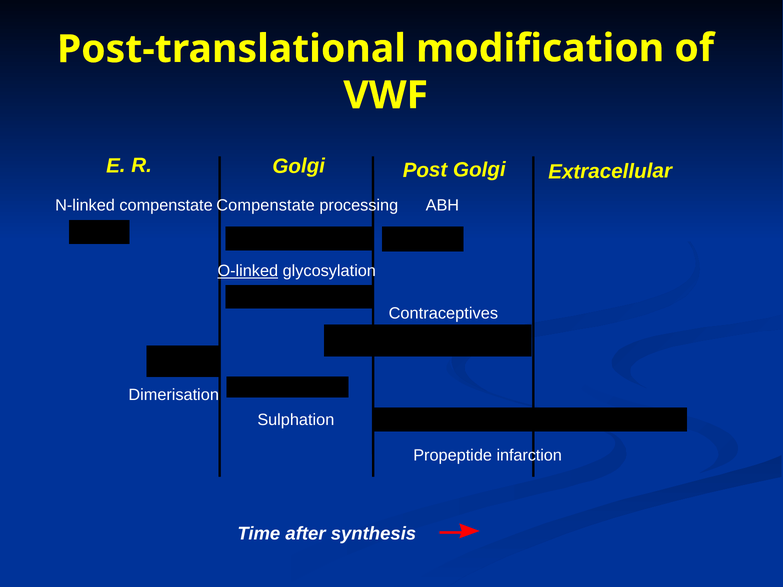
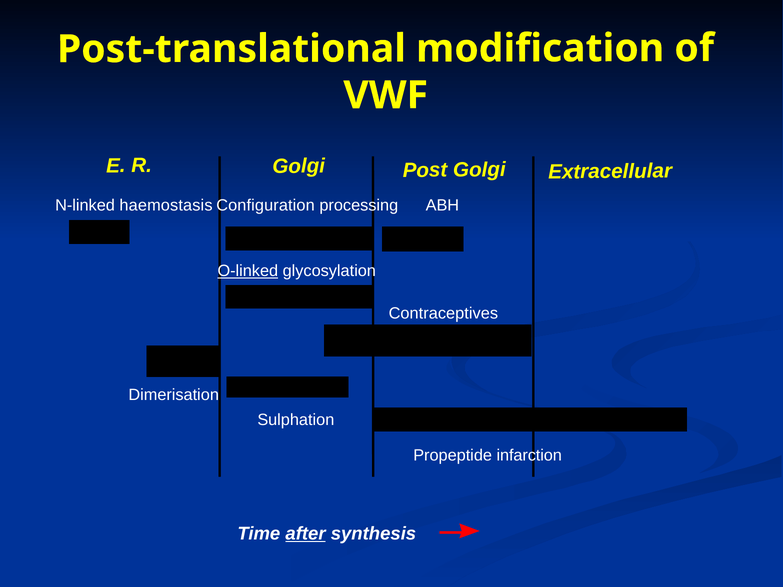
Compenstate at (266, 206): Compenstate -> Configuration
N-linked compenstate: compenstate -> haemostasis
after underline: none -> present
